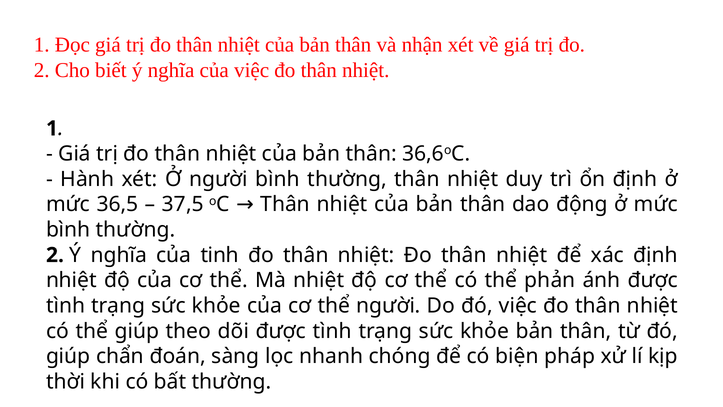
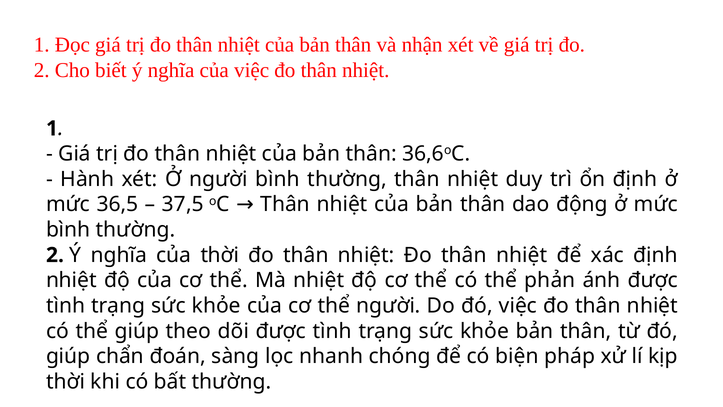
của tinh: tinh -> thời
